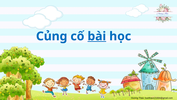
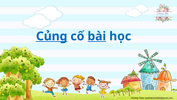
Củng underline: none -> present
